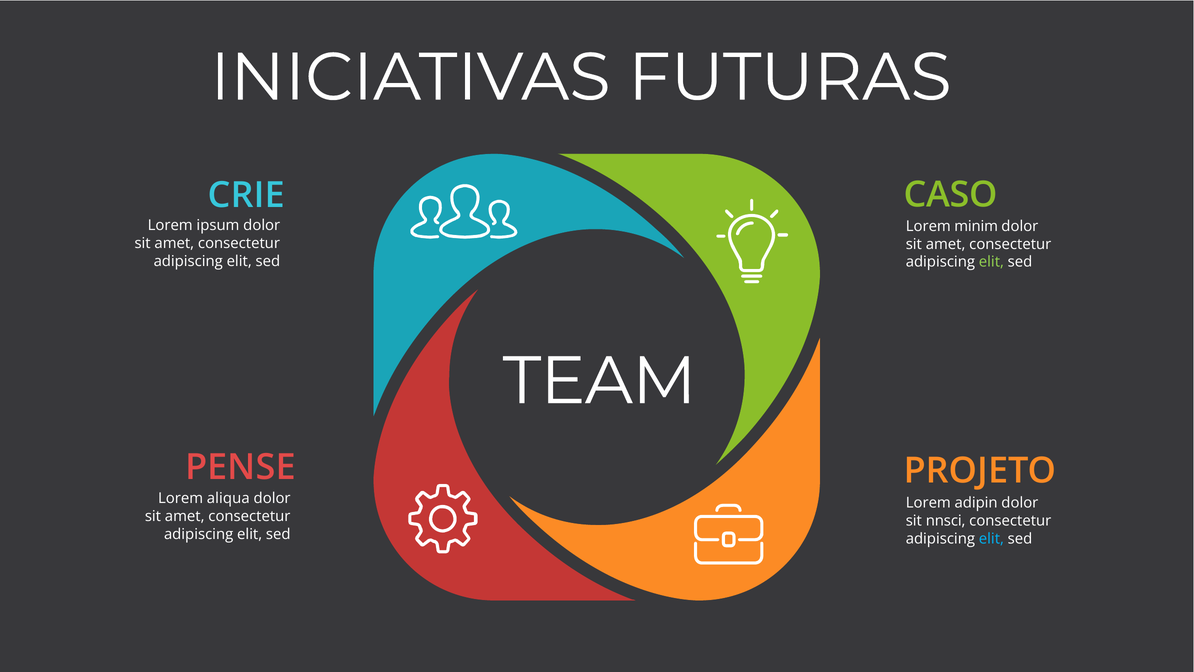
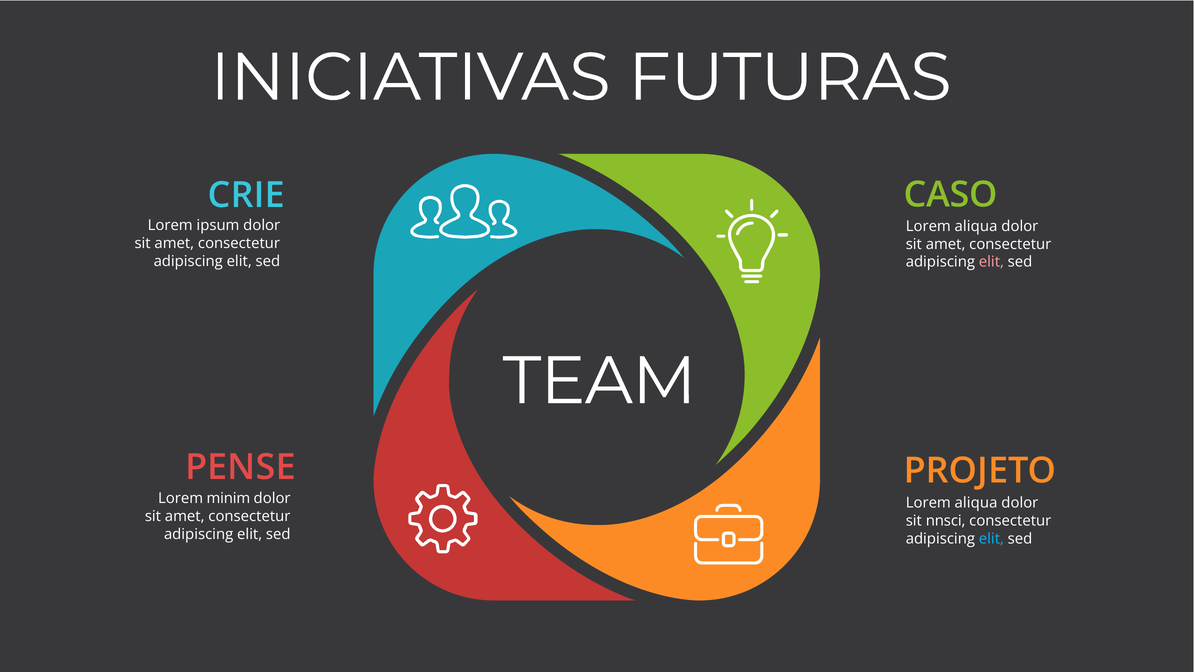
minim at (976, 226): minim -> aliqua
elit at (991, 262) colour: light green -> pink
aliqua: aliqua -> minim
adipin at (976, 503): adipin -> aliqua
